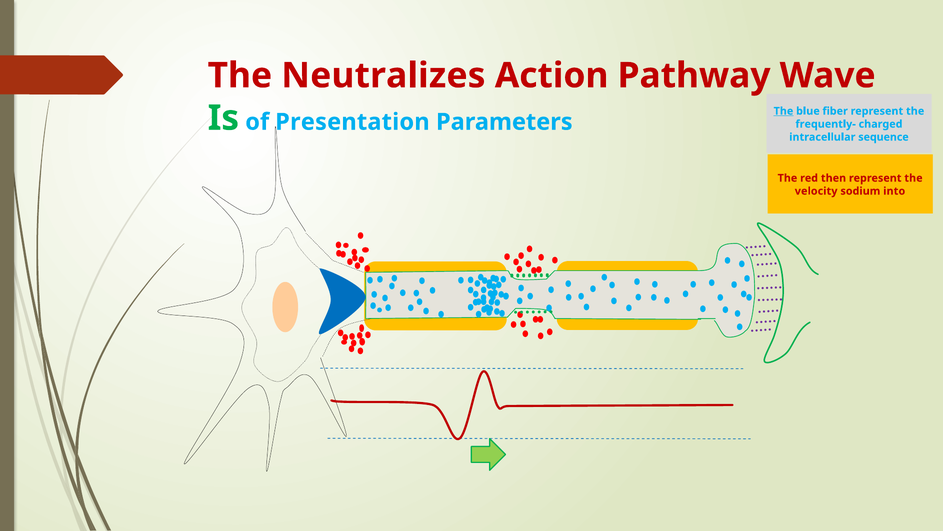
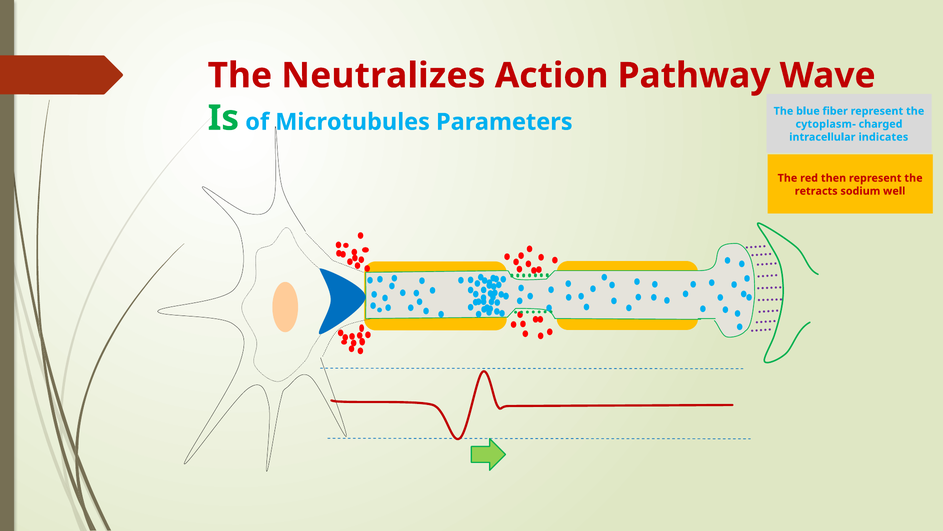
The at (783, 111) underline: present -> none
Presentation: Presentation -> Microtubules
frequently-: frequently- -> cytoplasm-
sequence: sequence -> indicates
velocity: velocity -> retracts
into: into -> well
